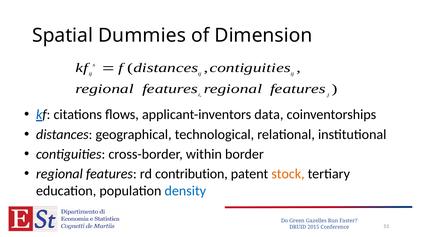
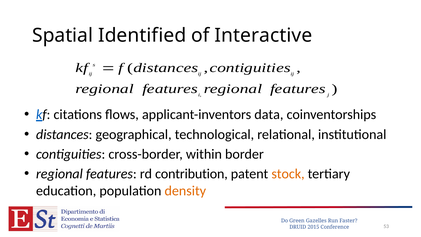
Dummies: Dummies -> Identified
Dimension: Dimension -> Interactive
density colour: blue -> orange
